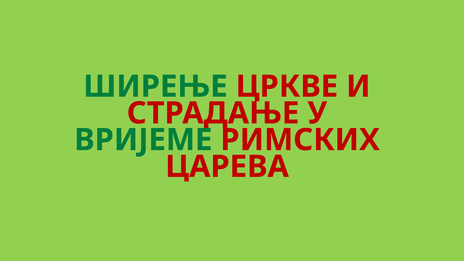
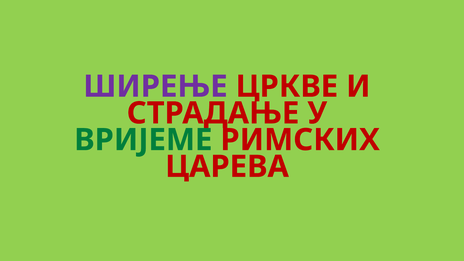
ШИРЕЊЕ colour: green -> purple
